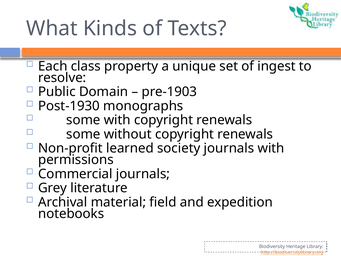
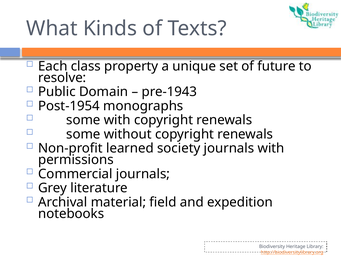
ingest: ingest -> future
pre-1903: pre-1903 -> pre-1943
Post-1930: Post-1930 -> Post-1954
